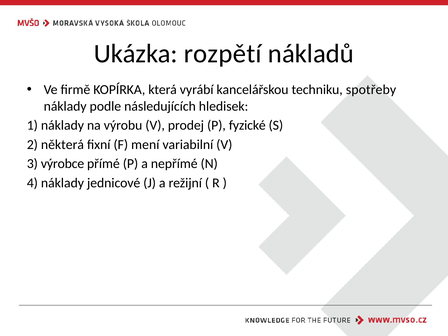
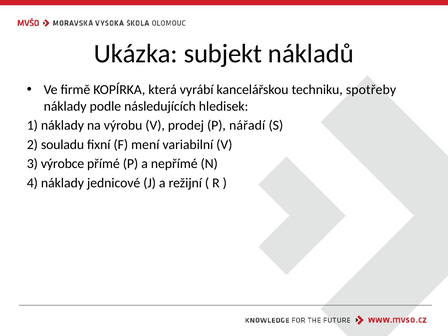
rozpětí: rozpětí -> subjekt
fyzické: fyzické -> nářadí
některá: některá -> souladu
